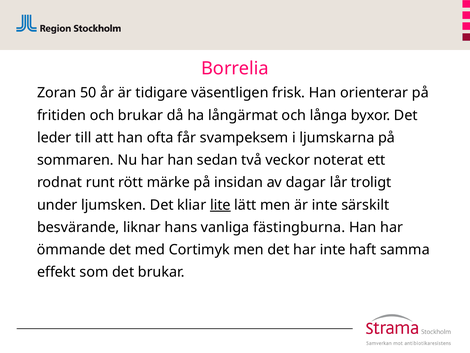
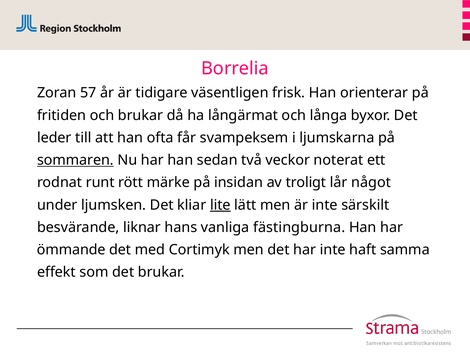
50: 50 -> 57
sommaren underline: none -> present
dagar: dagar -> troligt
troligt: troligt -> något
